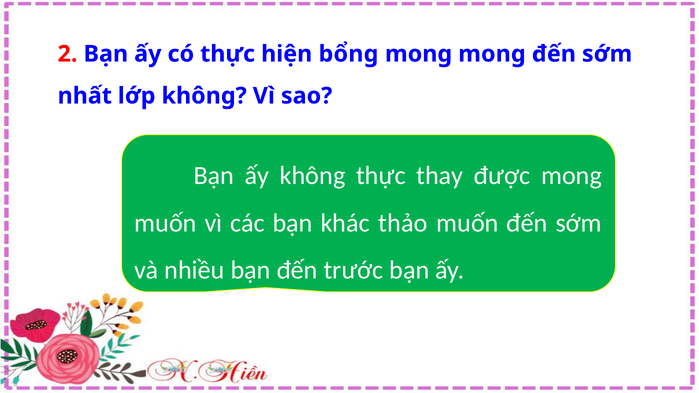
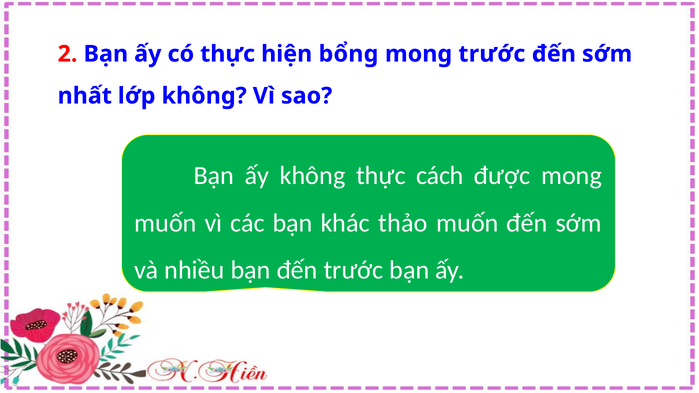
mong mong: mong -> trước
thay: thay -> cách
